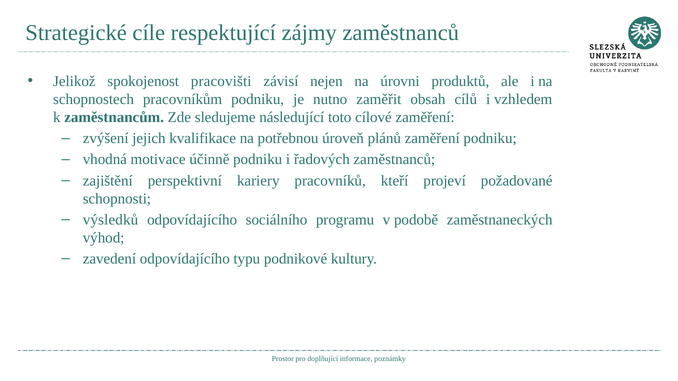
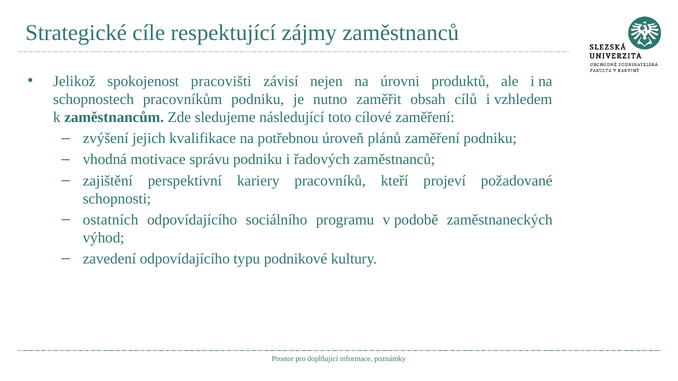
účinně: účinně -> správu
výsledků: výsledků -> ostatních
